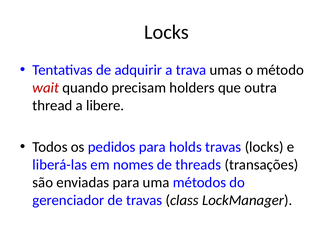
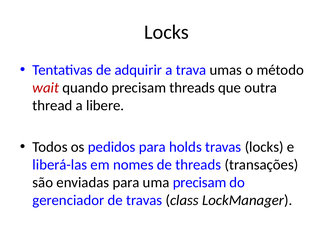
precisam holders: holders -> threads
uma métodos: métodos -> precisam
